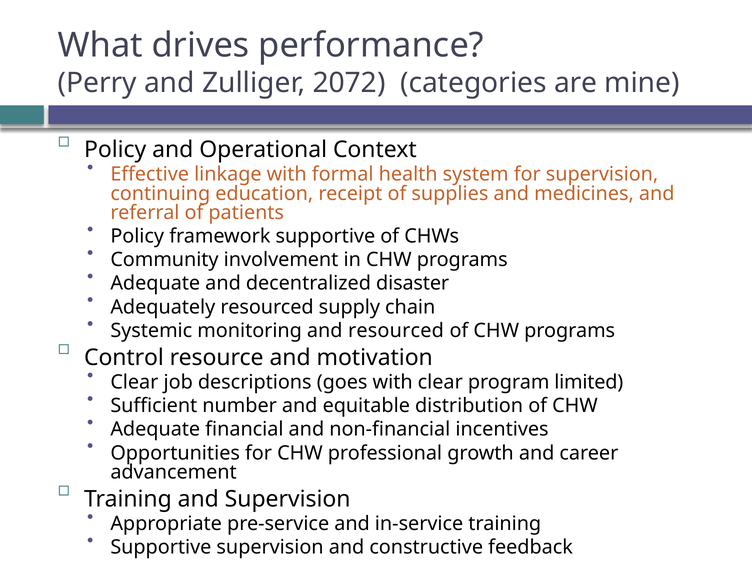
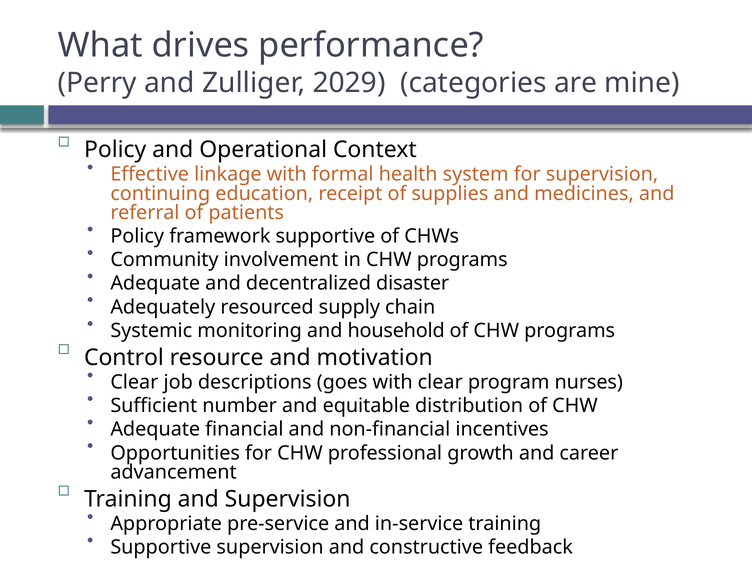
2072: 2072 -> 2029
and resourced: resourced -> household
limited: limited -> nurses
